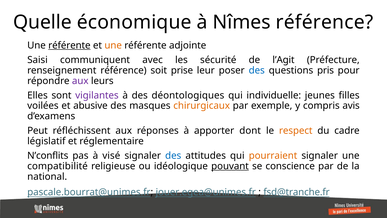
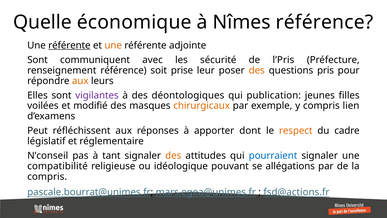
Saisi at (37, 60): Saisi -> Sont
l’Agit: l’Agit -> l’Pris
des at (257, 70) colour: blue -> orange
aux at (80, 81) colour: purple -> orange
individuelle: individuelle -> publication
abusive: abusive -> modifié
avis: avis -> lien
N’conflits: N’conflits -> N’conseil
visé: visé -> tant
des at (173, 155) colour: blue -> orange
pourraient colour: orange -> blue
pouvant underline: present -> none
conscience: conscience -> allégations
national at (47, 176): national -> compris
jouer.egea@unimes.fr: jouer.egea@unimes.fr -> mars.egea@unimes.fr
fsd@tranche.fr: fsd@tranche.fr -> fsd@actions.fr
